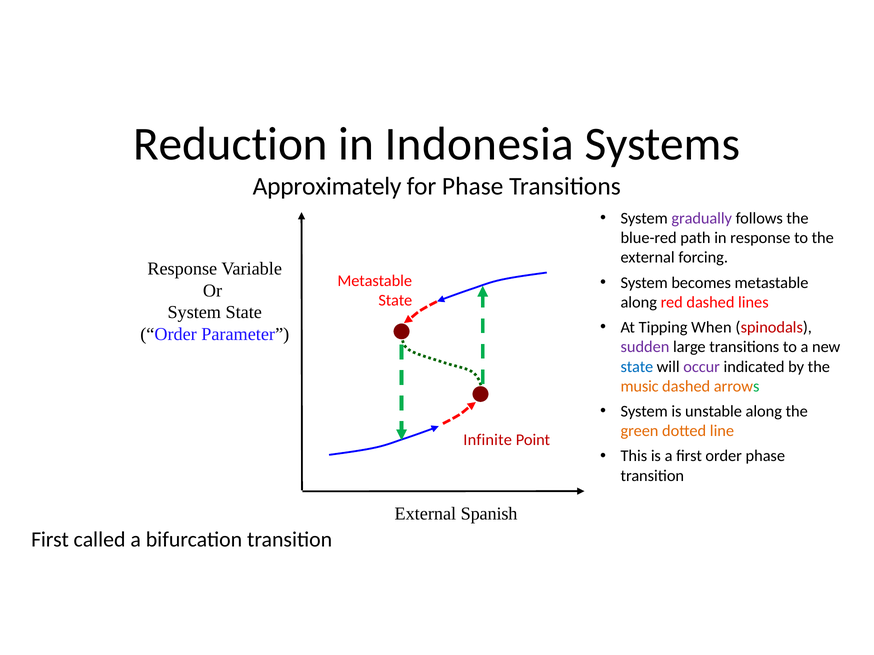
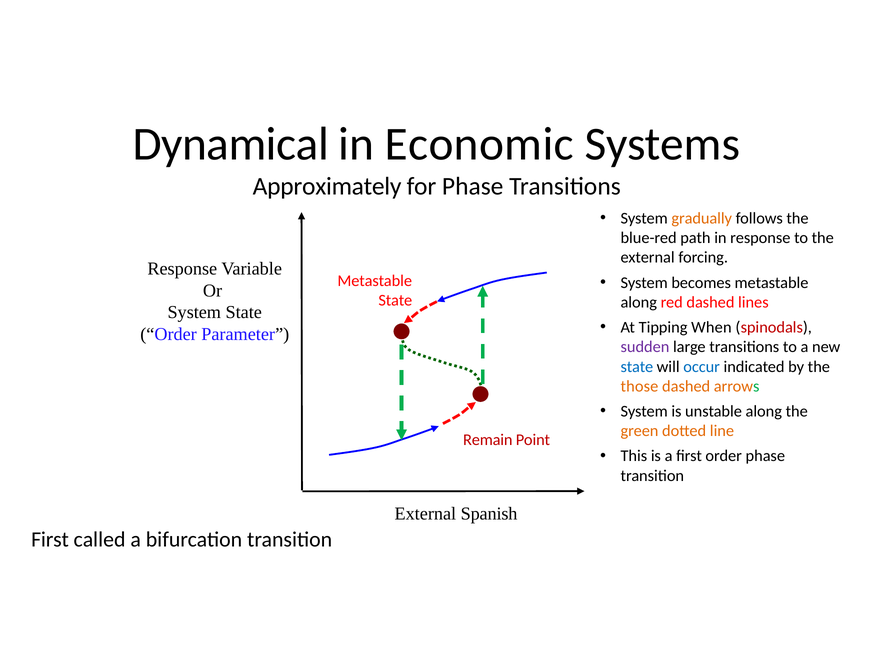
Reduction: Reduction -> Dynamical
Indonesia: Indonesia -> Economic
gradually colour: purple -> orange
occur colour: purple -> blue
music: music -> those
Infinite: Infinite -> Remain
